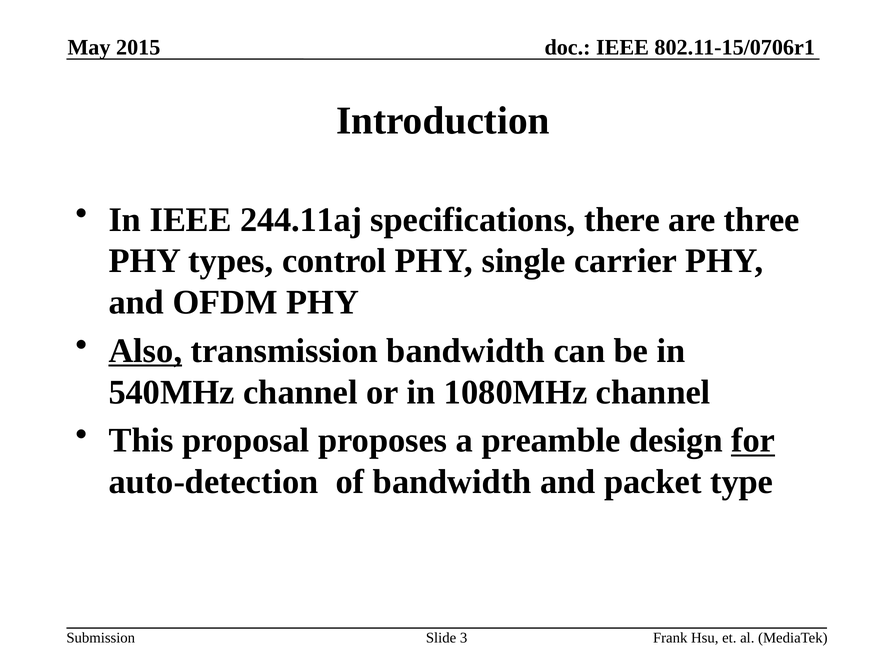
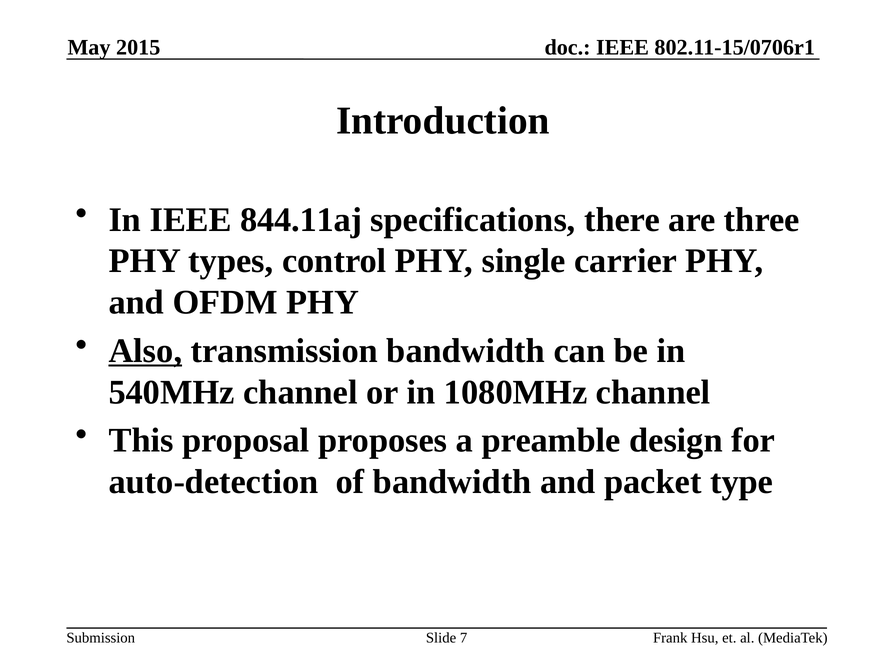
244.11aj: 244.11aj -> 844.11aj
for underline: present -> none
3: 3 -> 7
